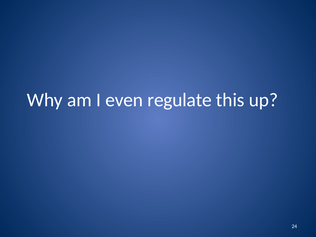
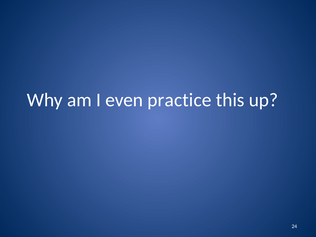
regulate: regulate -> practice
